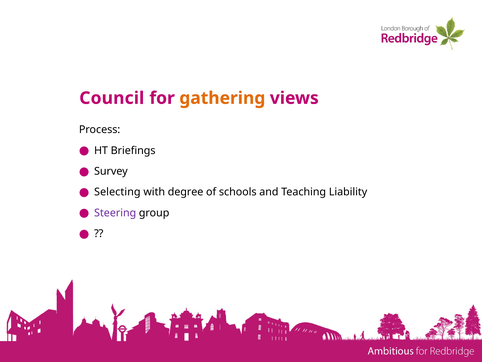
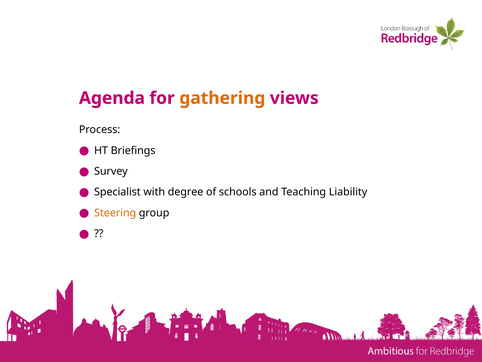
Council: Council -> Agenda
Selecting: Selecting -> Specialist
Steering colour: purple -> orange
